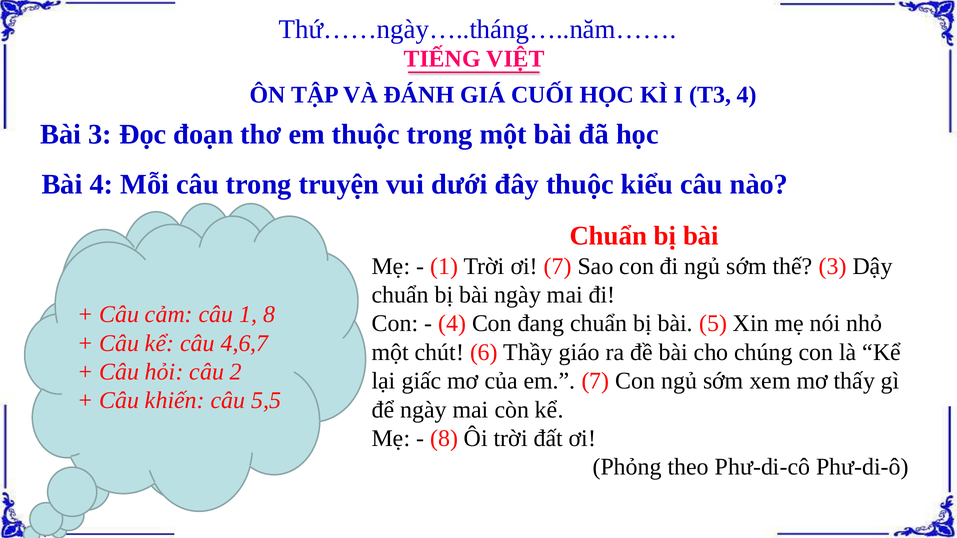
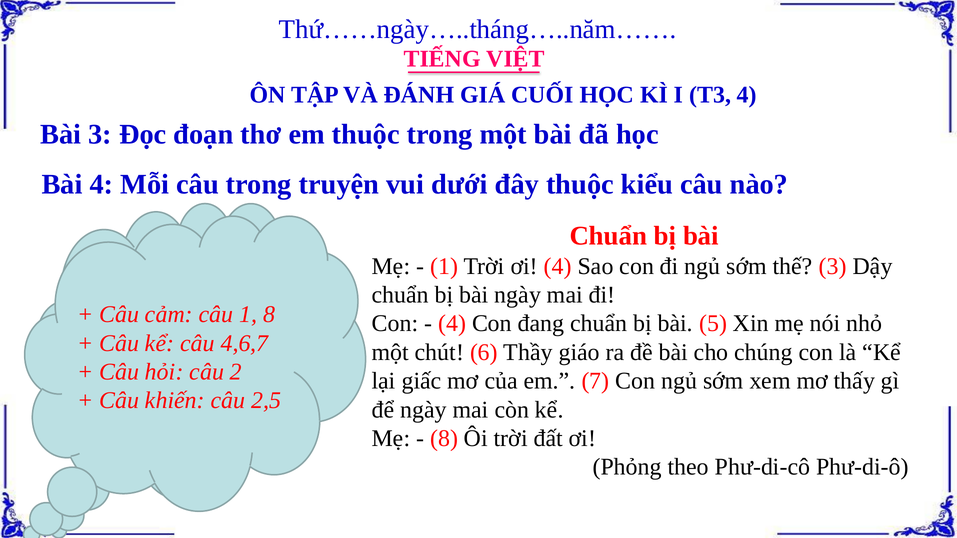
ơi 7: 7 -> 4
5,5: 5,5 -> 2,5
